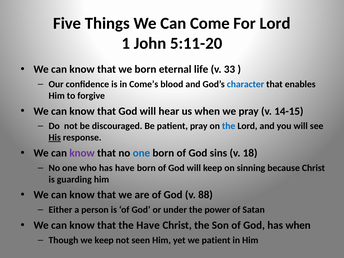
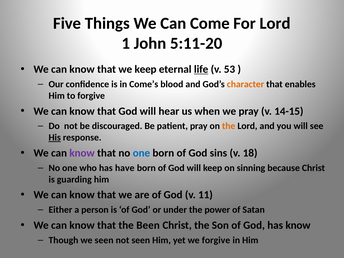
we born: born -> keep
life underline: none -> present
33: 33 -> 53
character colour: blue -> orange
the at (229, 126) colour: blue -> orange
88: 88 -> 11
the Have: Have -> Been
has when: when -> know
we keep: keep -> seen
we patient: patient -> forgive
